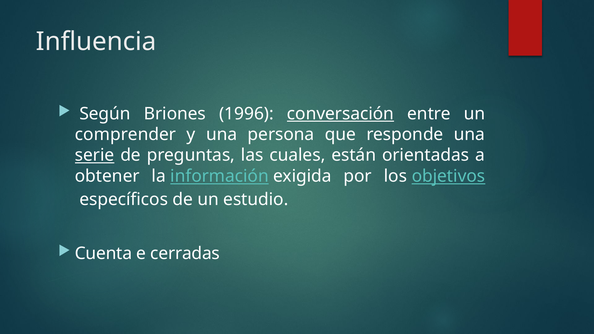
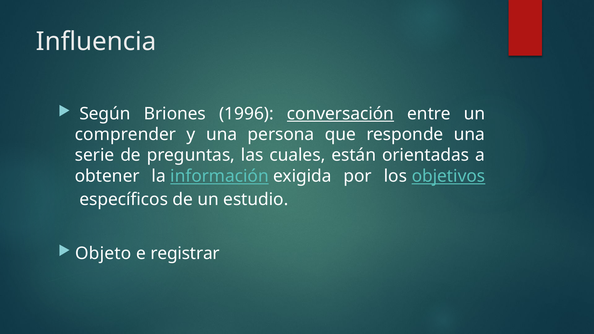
serie underline: present -> none
Cuenta: Cuenta -> Objeto
cerradas: cerradas -> registrar
